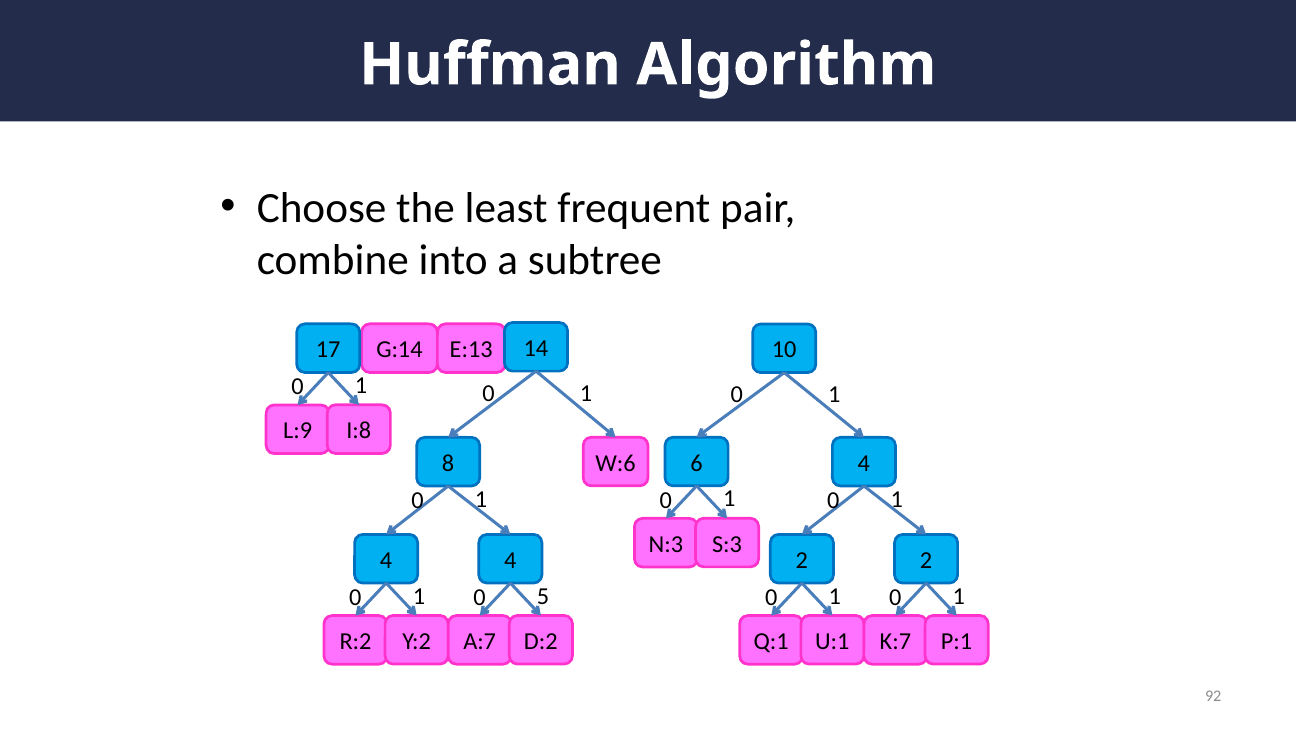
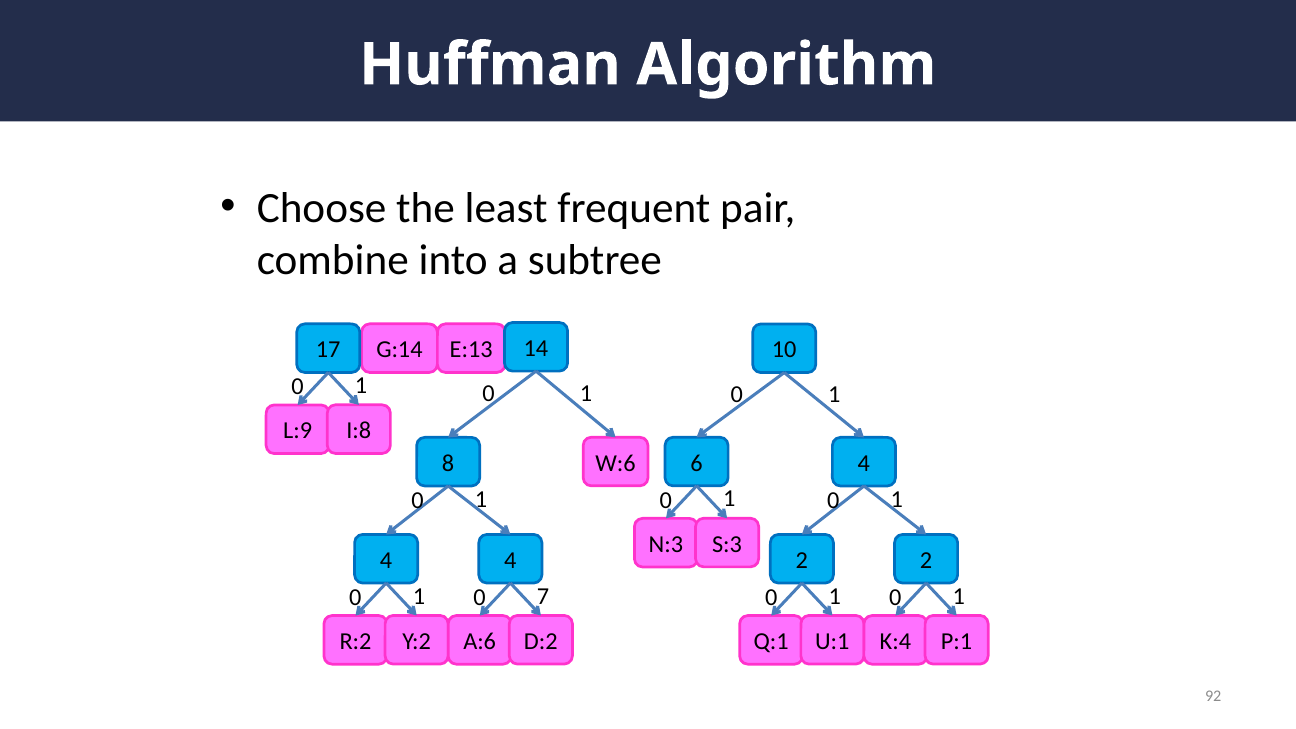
5: 5 -> 7
A:7: A:7 -> A:6
K:7: K:7 -> K:4
